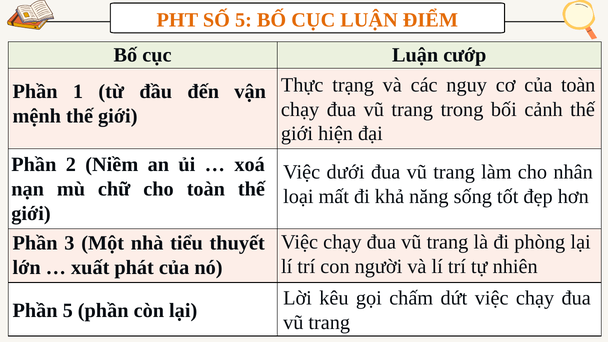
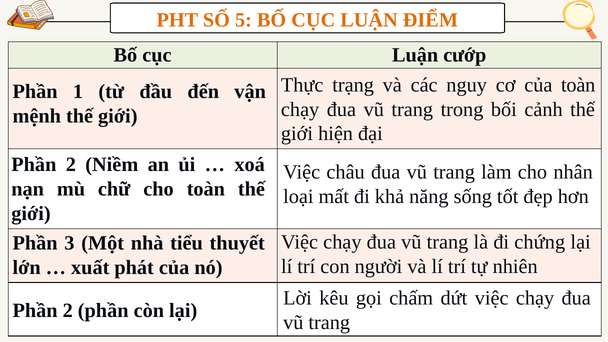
dưới: dưới -> châu
phòng: phòng -> chứng
5 at (68, 311): 5 -> 2
